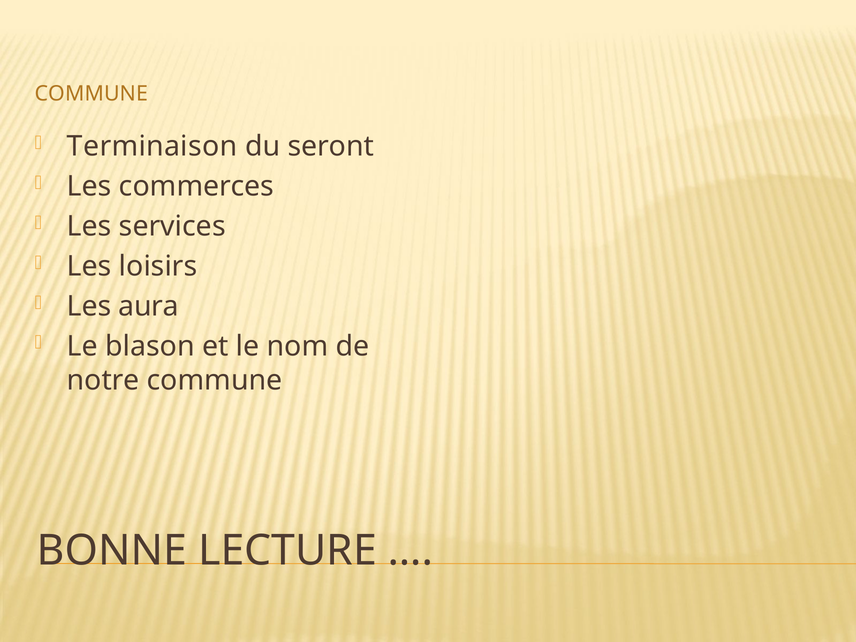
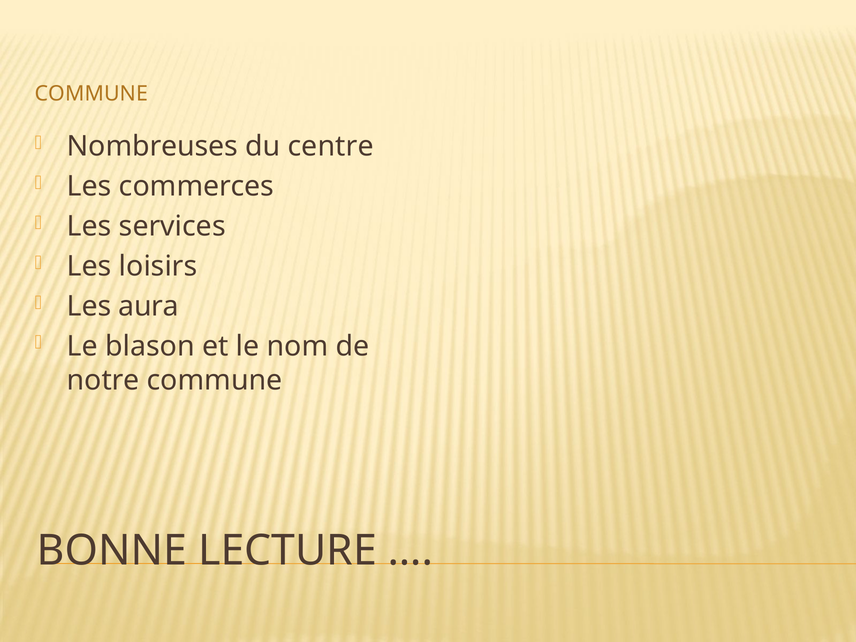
Terminaison: Terminaison -> Nombreuses
seront: seront -> centre
